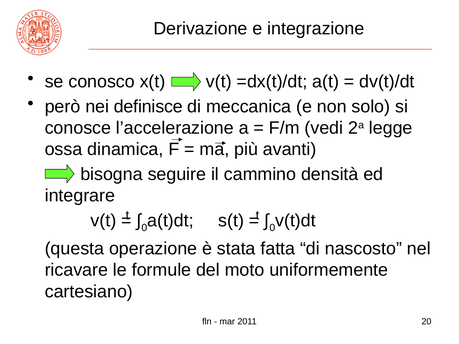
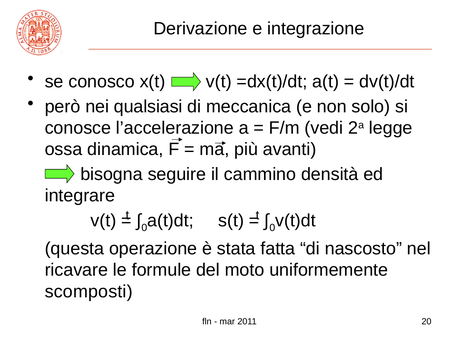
definisce: definisce -> qualsiasi
cartesiano: cartesiano -> scomposti
